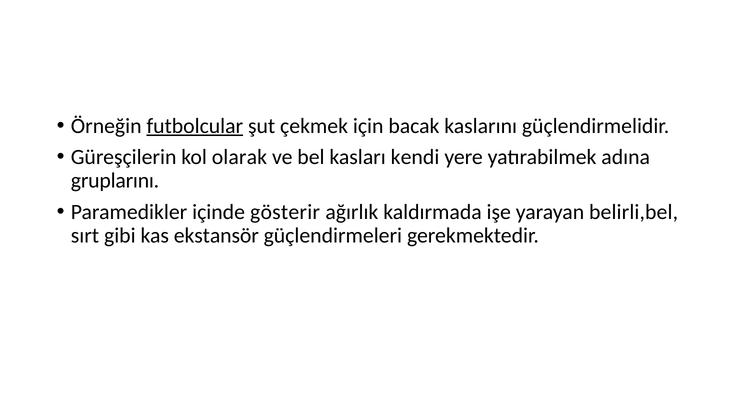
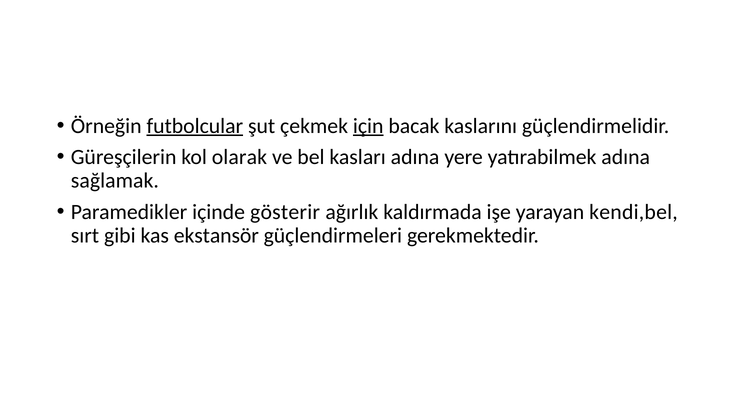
için underline: none -> present
kasları kendi: kendi -> adına
gruplarını: gruplarını -> sağlamak
belirli,bel: belirli,bel -> kendi,bel
